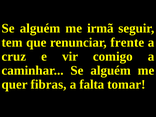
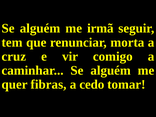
frente: frente -> morta
falta: falta -> cedo
